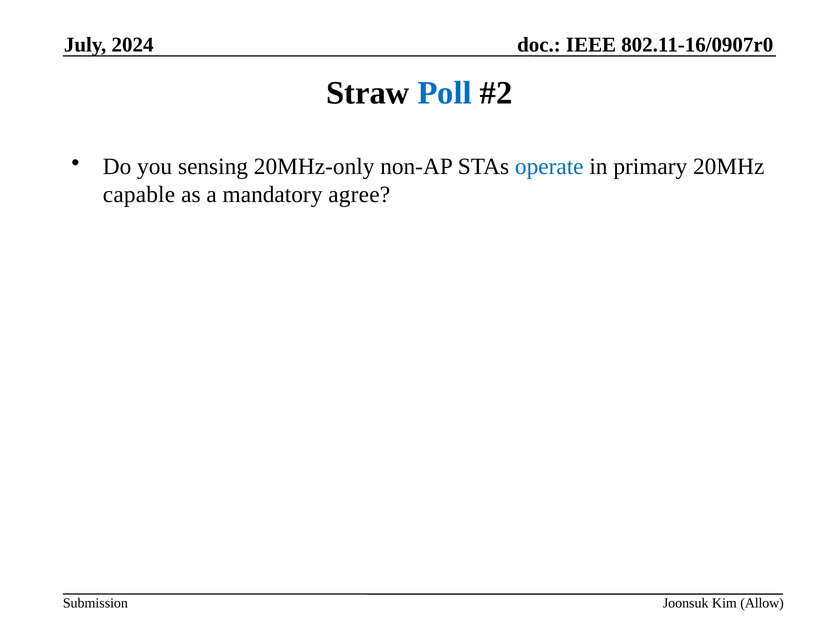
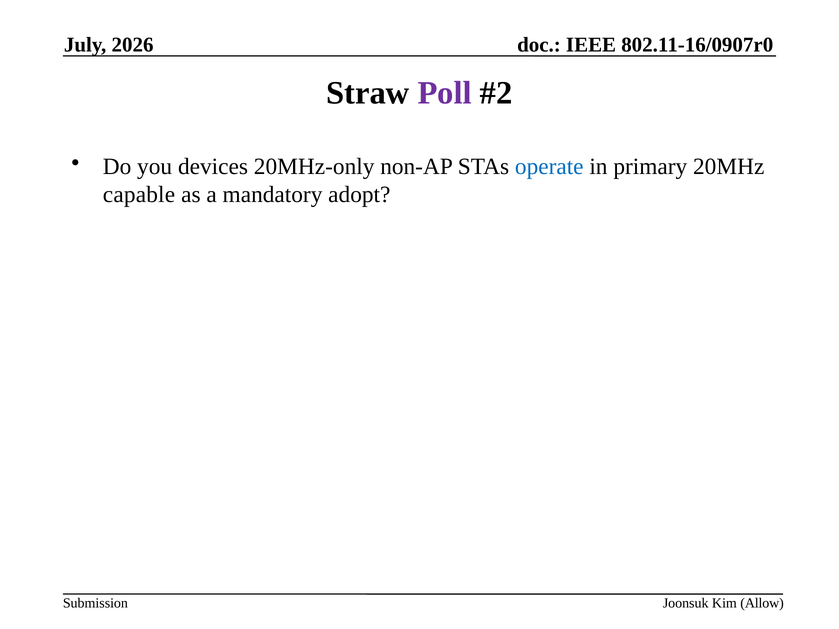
2024: 2024 -> 2026
Poll colour: blue -> purple
sensing: sensing -> devices
agree: agree -> adopt
